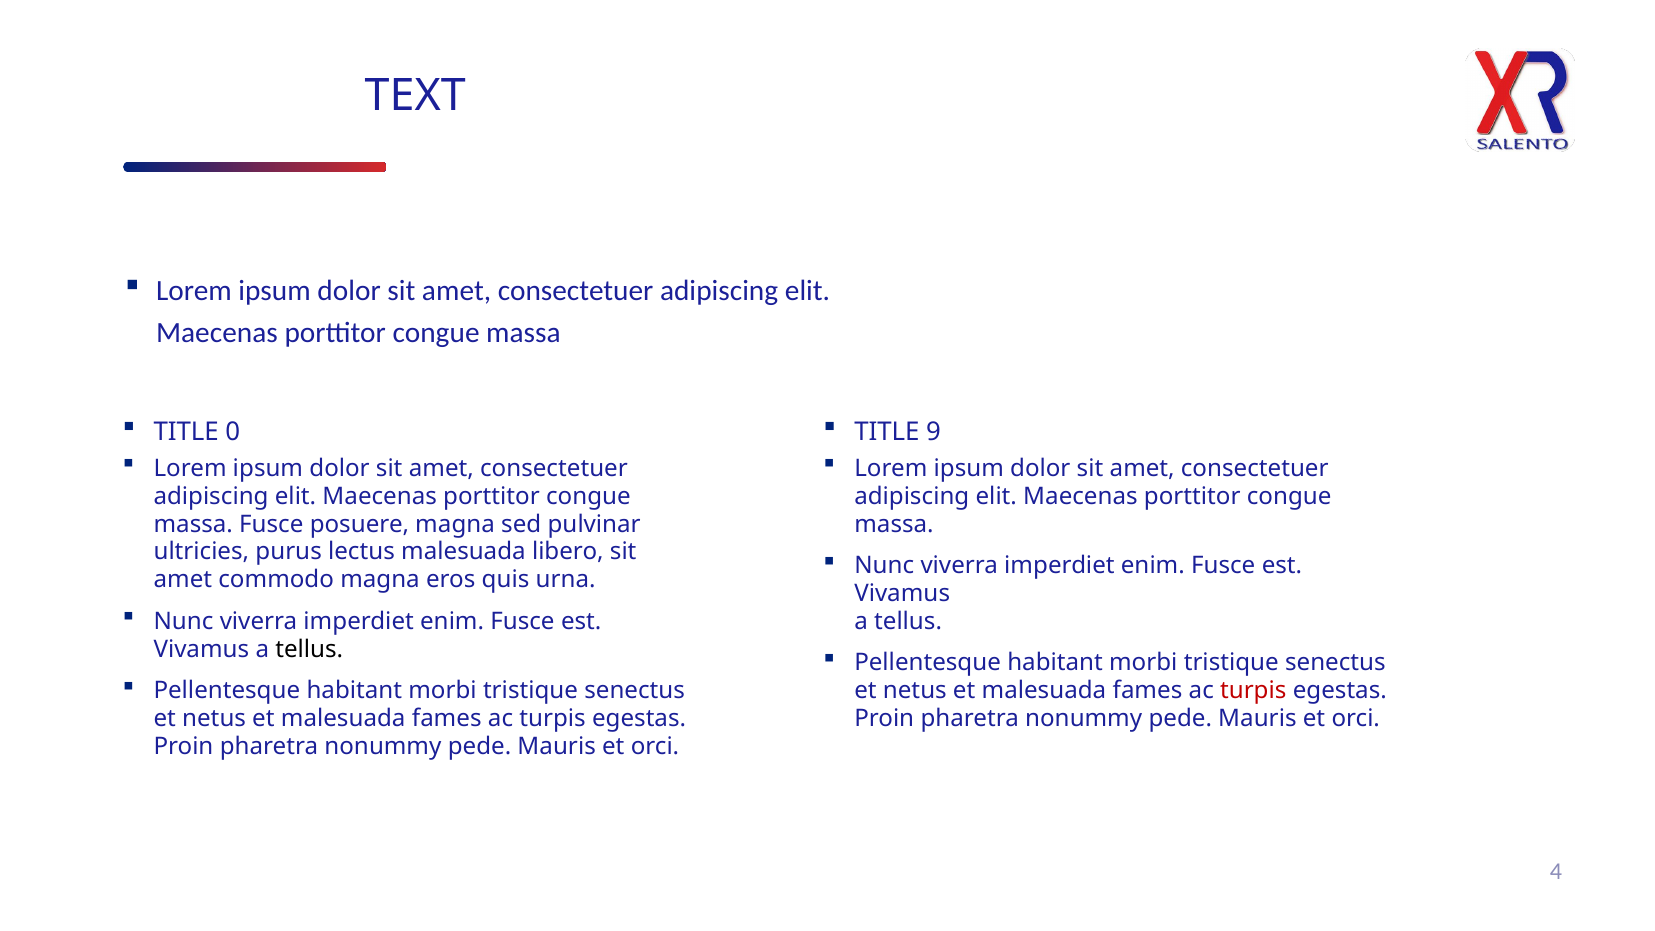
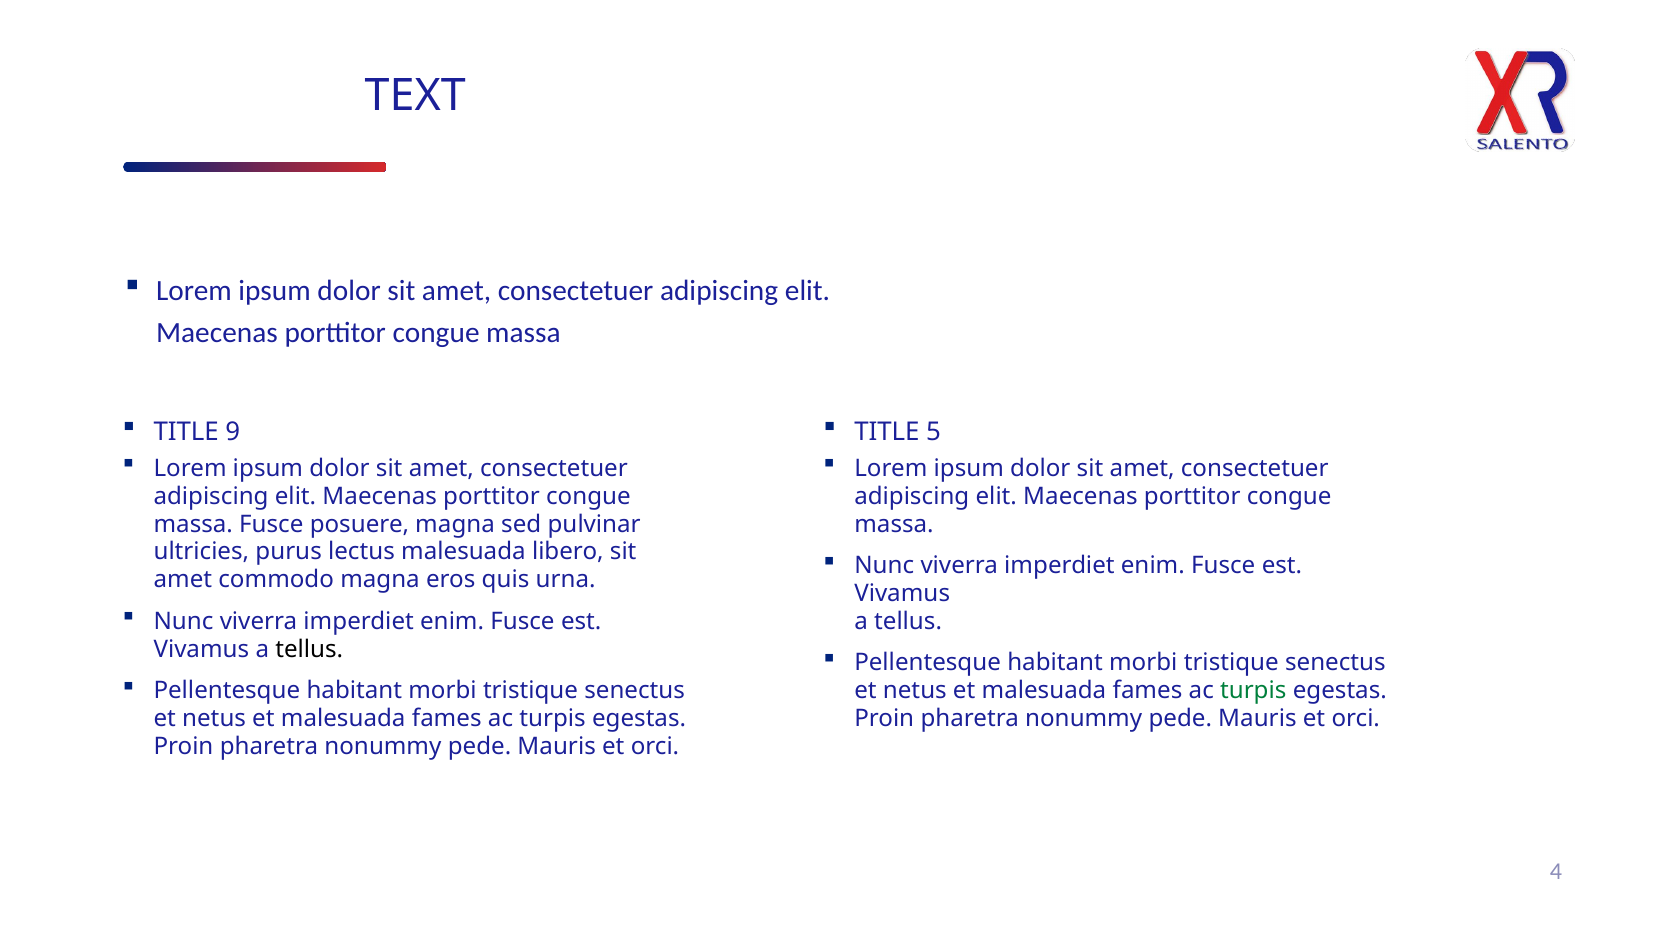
0: 0 -> 9
9: 9 -> 5
turpis at (1253, 691) colour: red -> green
